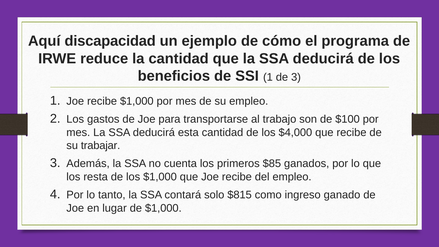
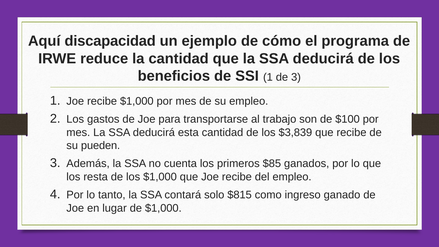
$4,000: $4,000 -> $3,839
trabajar: trabajar -> pueden
